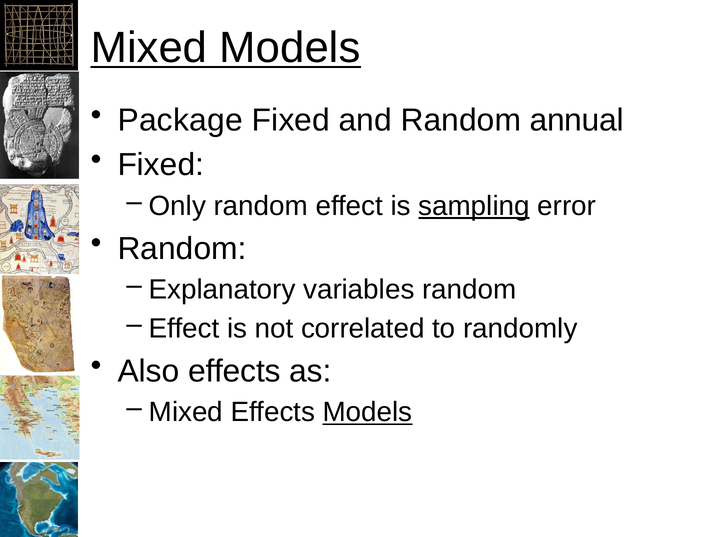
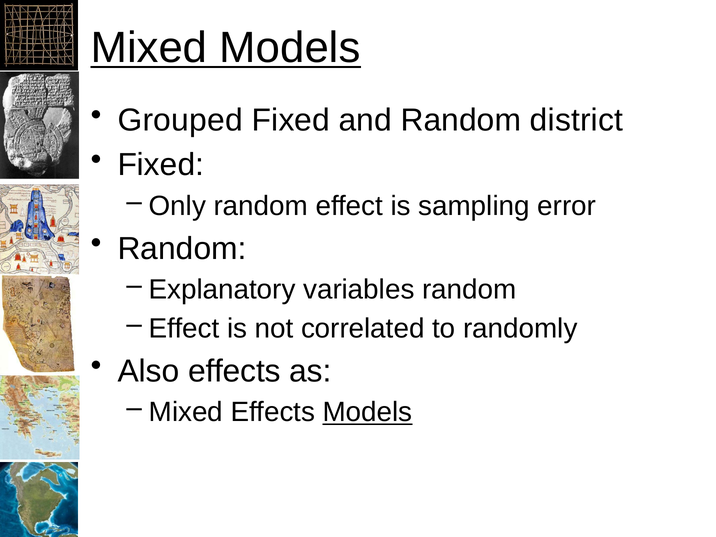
Package: Package -> Grouped
annual: annual -> district
sampling underline: present -> none
